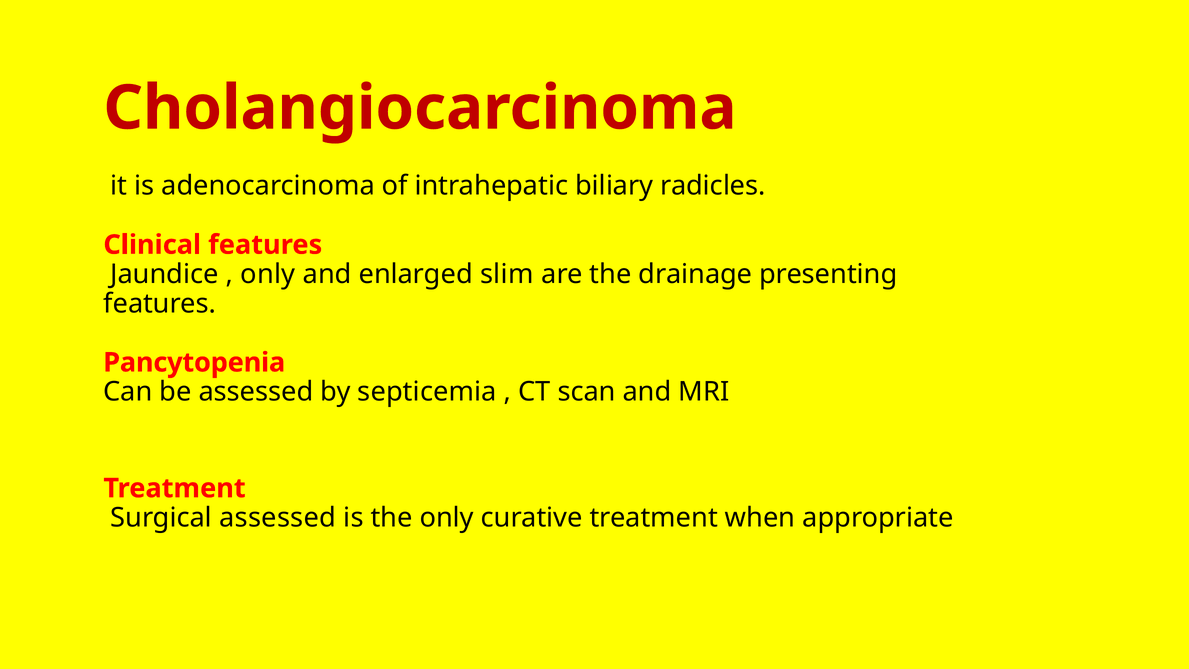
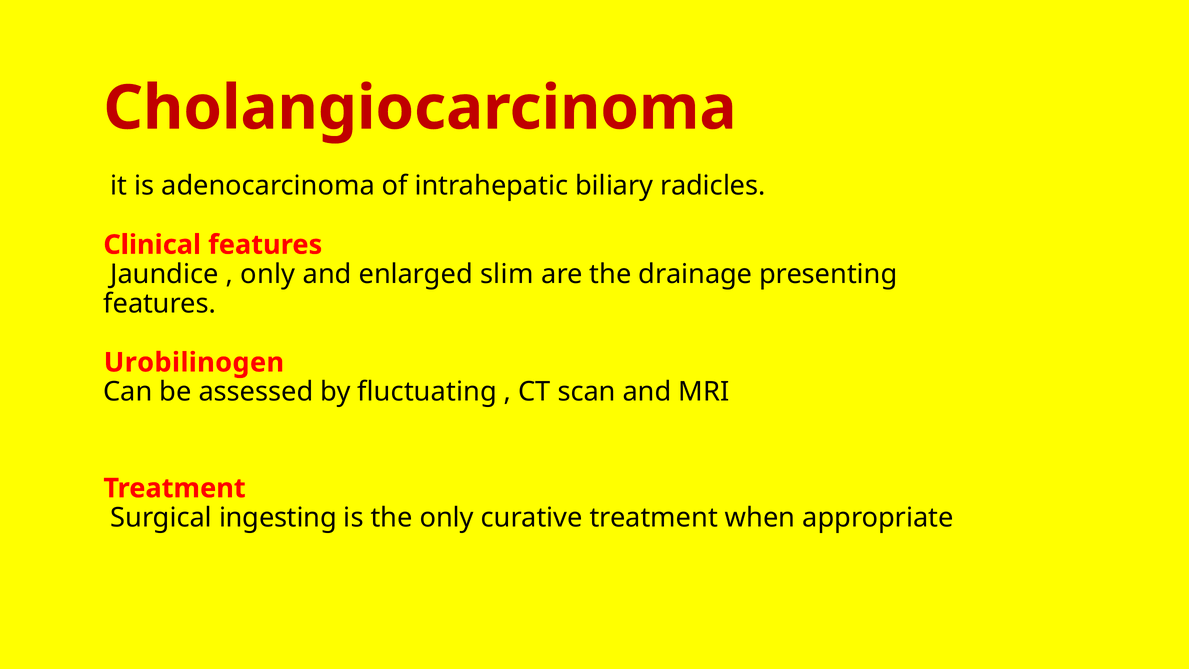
Pancytopenia: Pancytopenia -> Urobilinogen
septicemia: septicemia -> fluctuating
Surgical assessed: assessed -> ingesting
